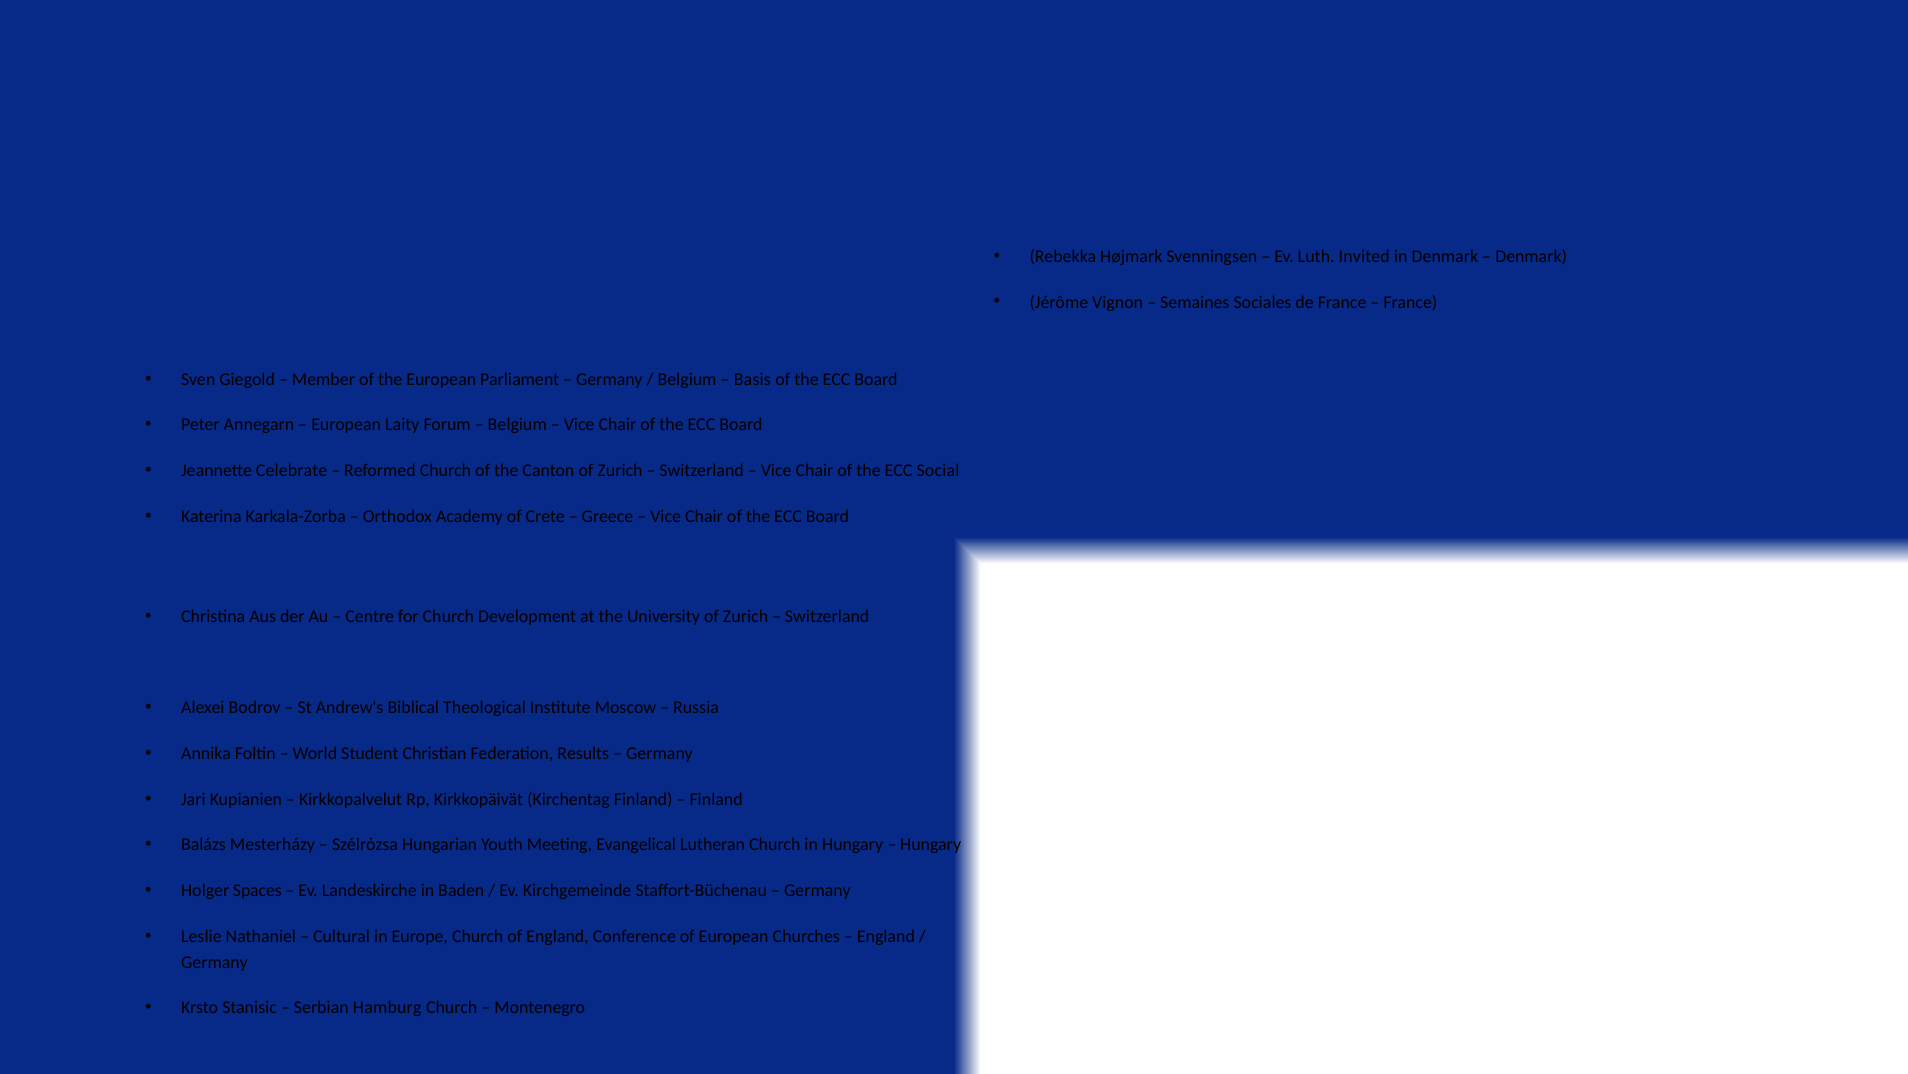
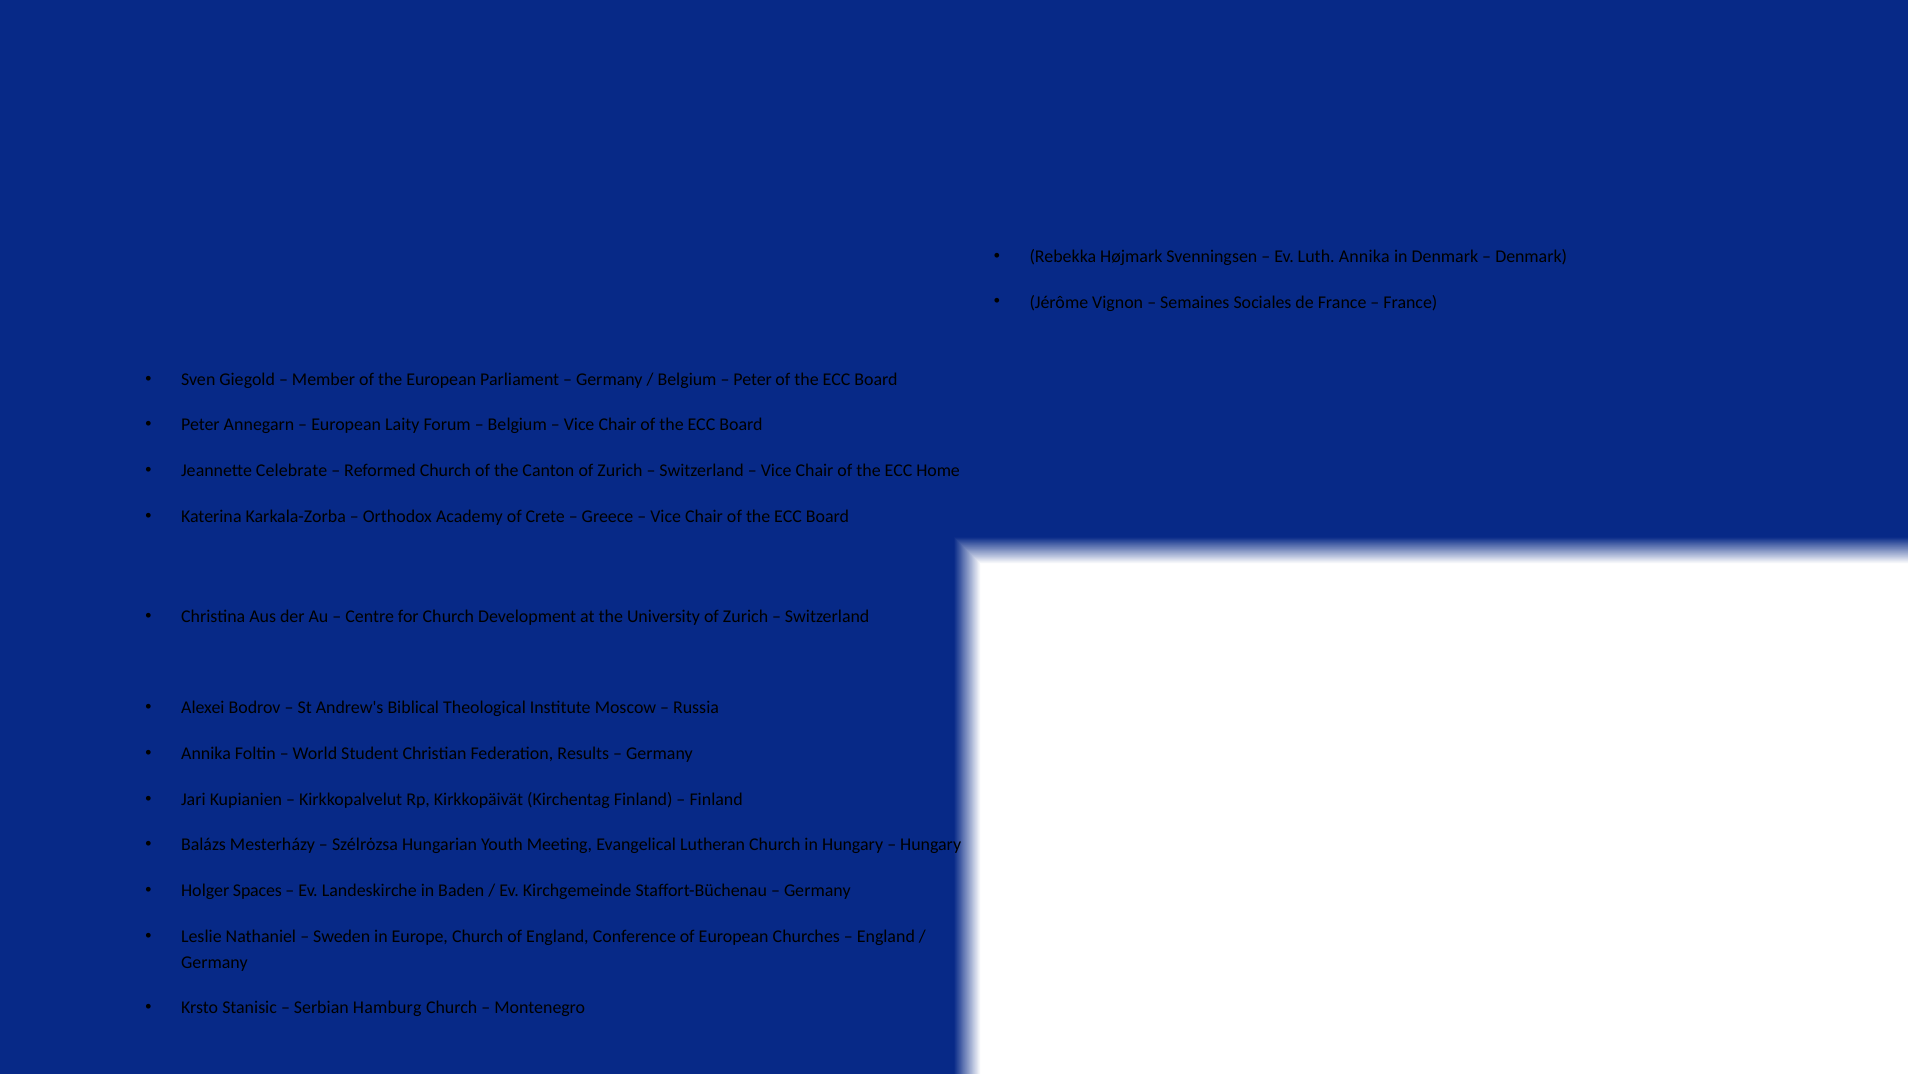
Luth Invited: Invited -> Annika
Basis at (752, 379): Basis -> Peter
Social: Social -> Home
Cultural: Cultural -> Sweden
